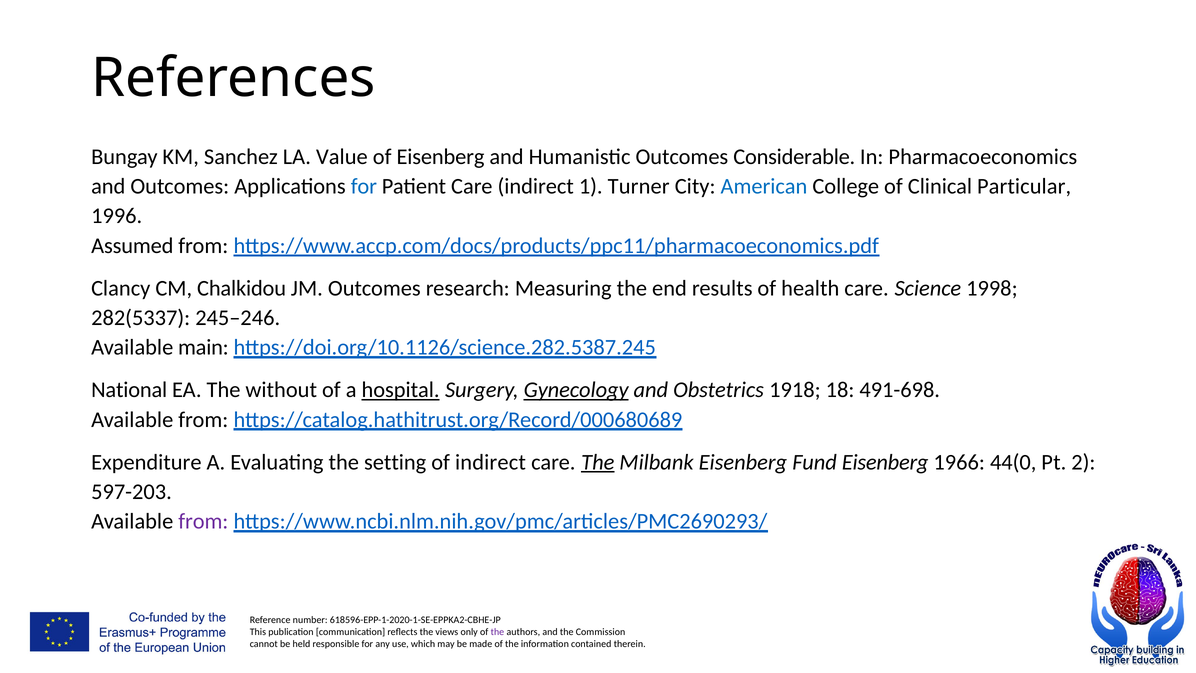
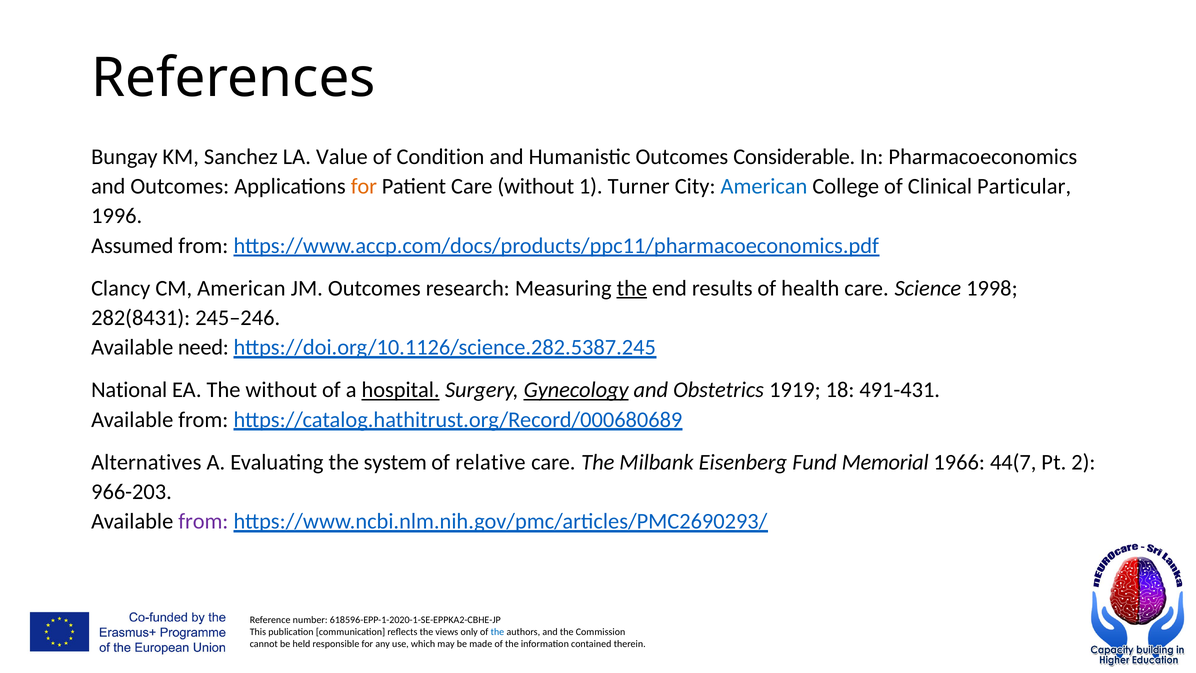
of Eisenberg: Eisenberg -> Condition
for at (364, 186) colour: blue -> orange
Care indirect: indirect -> without
CM Chalkidou: Chalkidou -> American
the at (632, 288) underline: none -> present
282(5337: 282(5337 -> 282(8431
main: main -> need
1918: 1918 -> 1919
491-698: 491-698 -> 491-431
Expenditure: Expenditure -> Alternatives
setting: setting -> system
of indirect: indirect -> relative
The at (598, 462) underline: present -> none
Fund Eisenberg: Eisenberg -> Memorial
44(0: 44(0 -> 44(7
597-203: 597-203 -> 966-203
the at (497, 632) colour: purple -> blue
